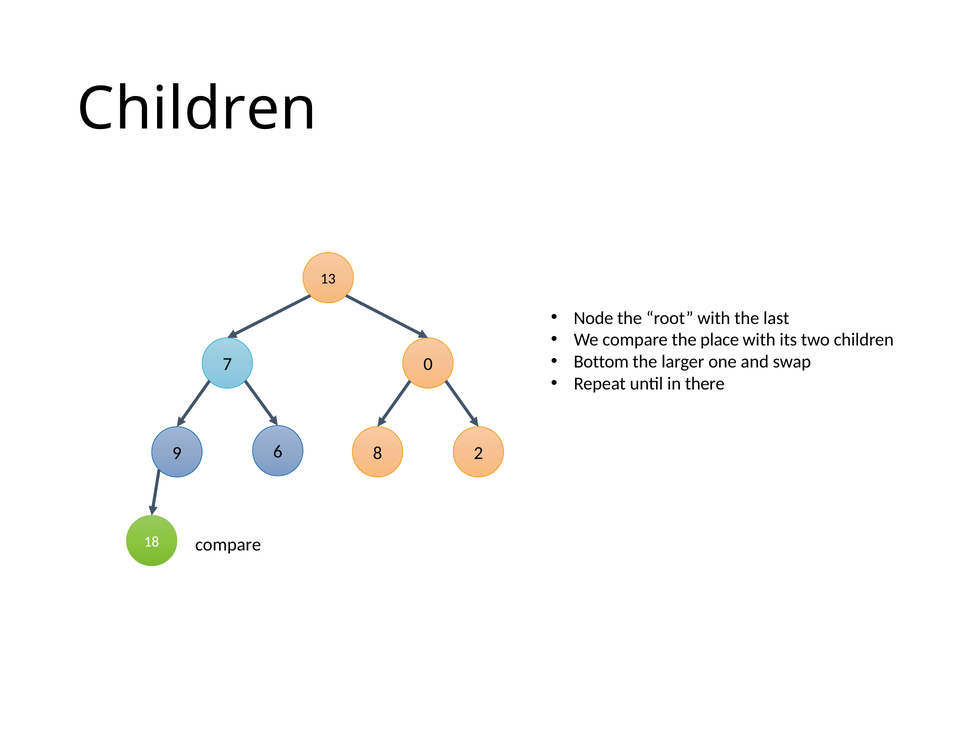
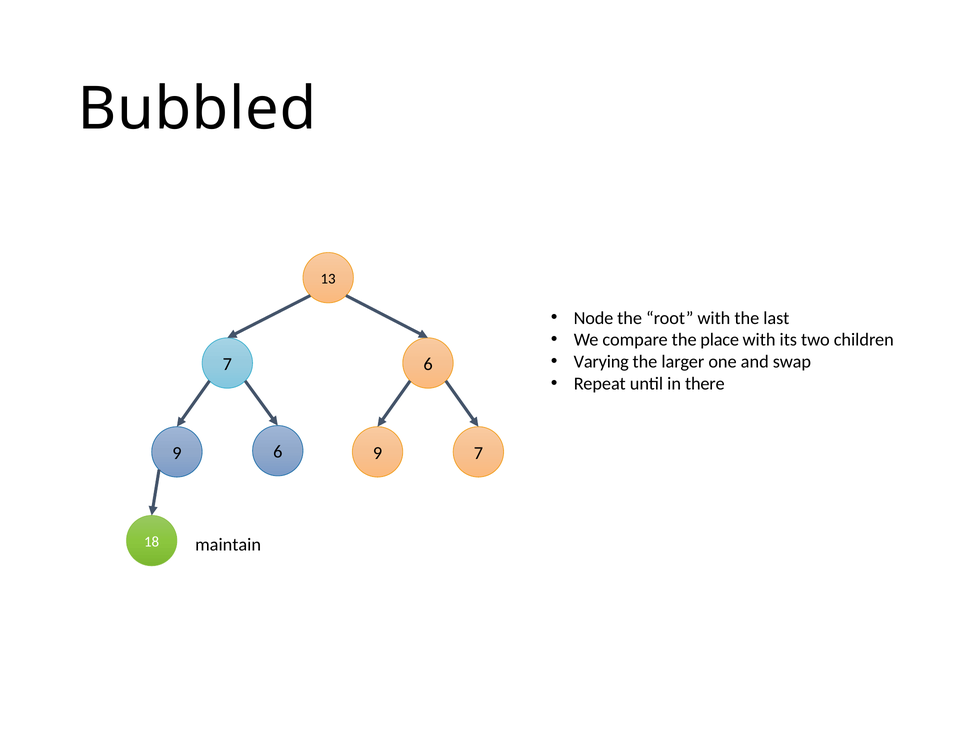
Children at (197, 109): Children -> Bubbled
Bottom: Bottom -> Varying
7 0: 0 -> 6
6 2: 2 -> 7
9 8: 8 -> 9
18 compare: compare -> maintain
